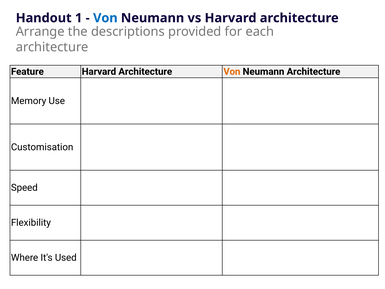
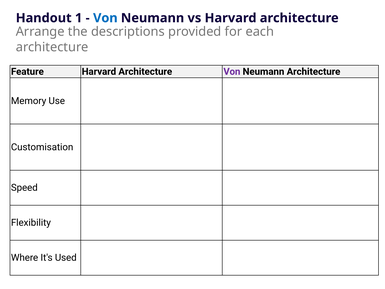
Von at (232, 72) colour: orange -> purple
